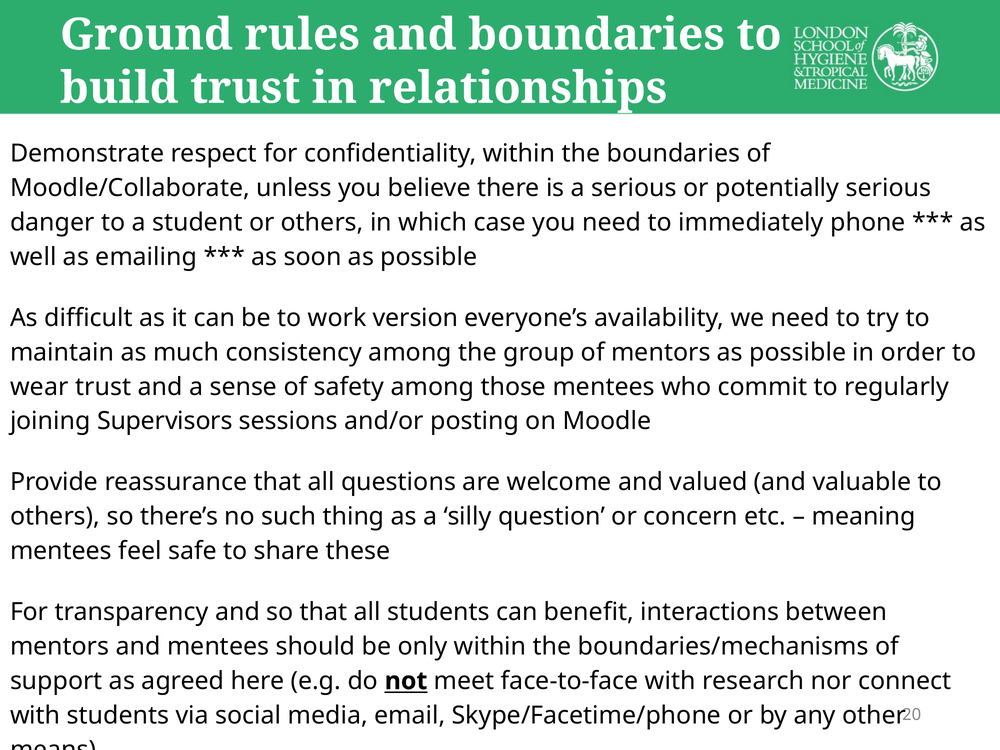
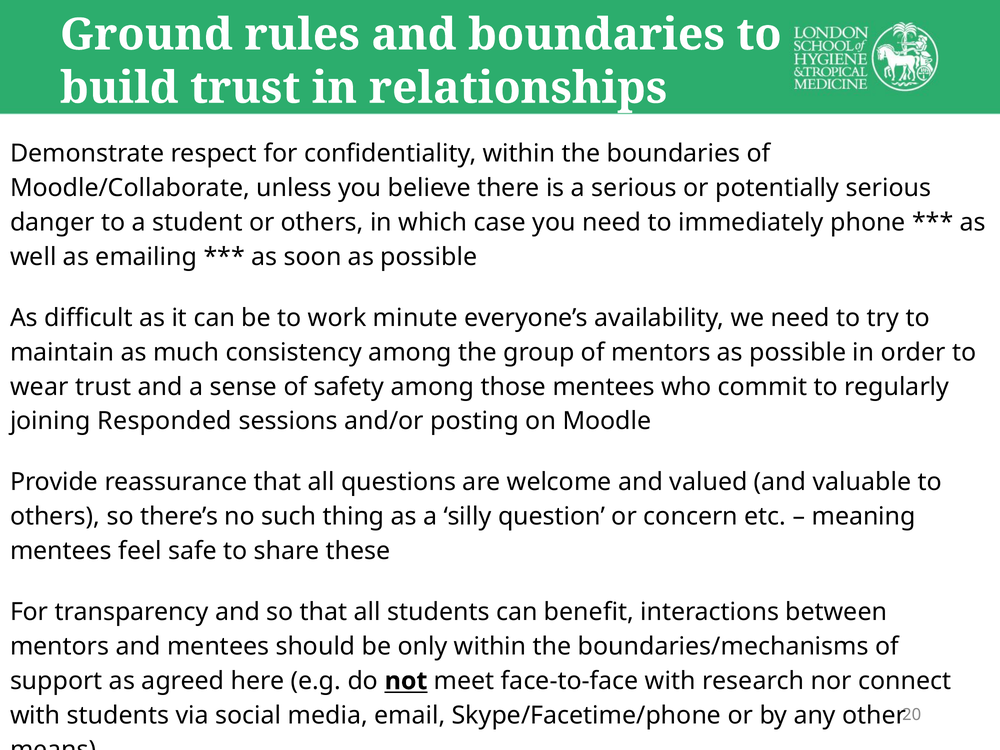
version: version -> minute
Supervisors: Supervisors -> Responded
